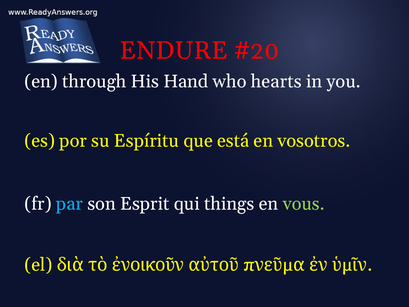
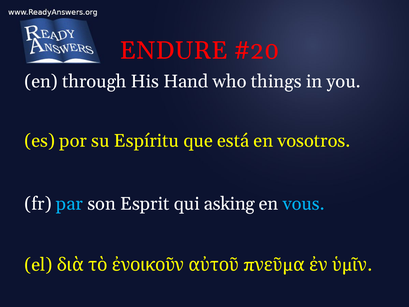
hearts: hearts -> things
things: things -> asking
vous colour: light green -> light blue
